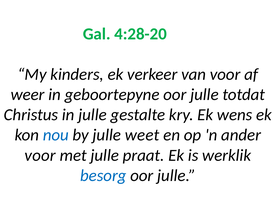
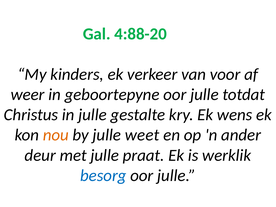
4:28-20: 4:28-20 -> 4:88-20
nou colour: blue -> orange
voor at (40, 155): voor -> deur
